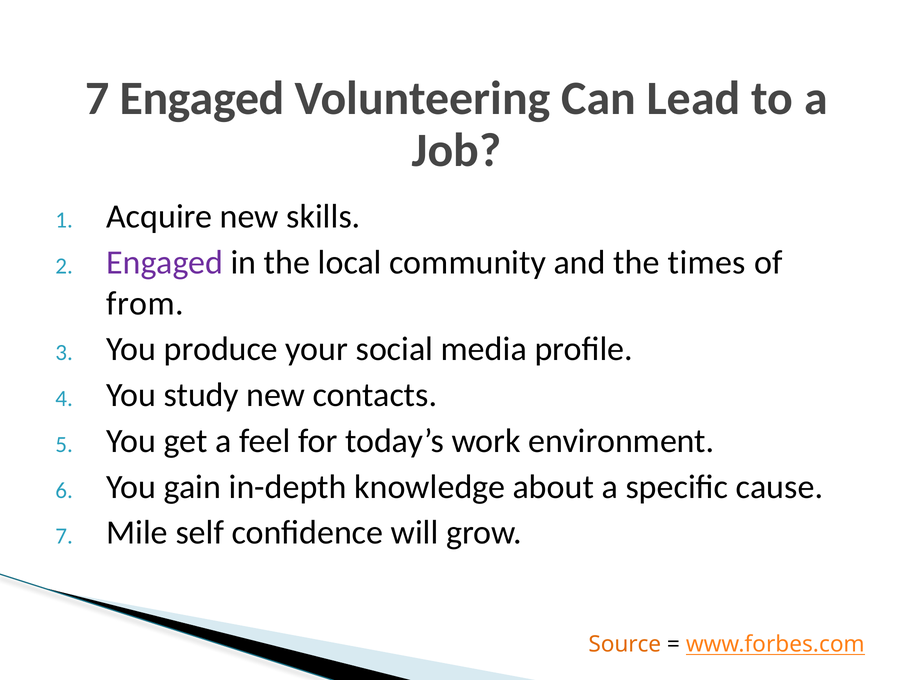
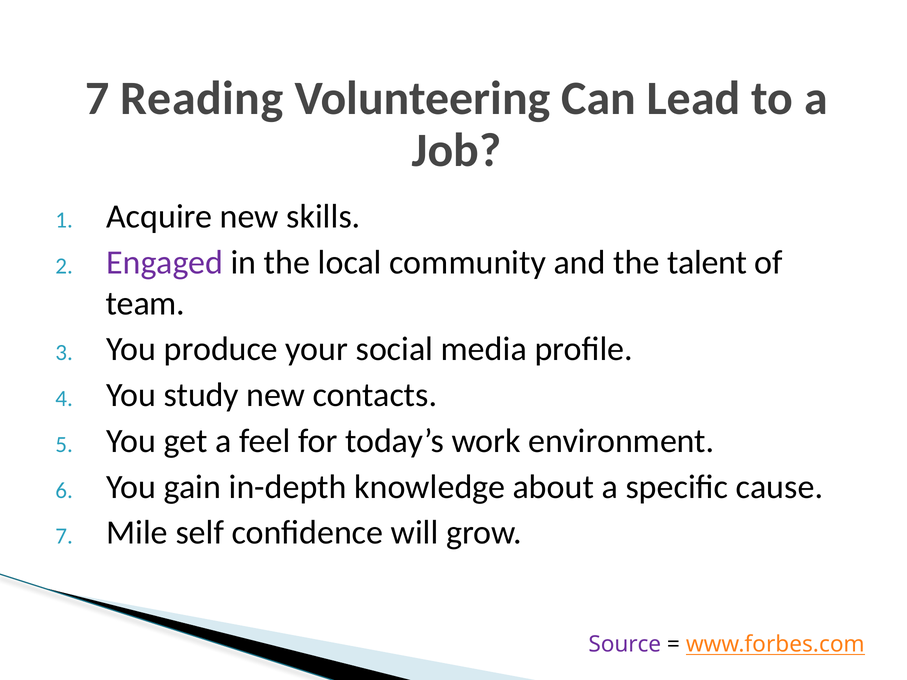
7 Engaged: Engaged -> Reading
times: times -> talent
from: from -> team
Source colour: orange -> purple
